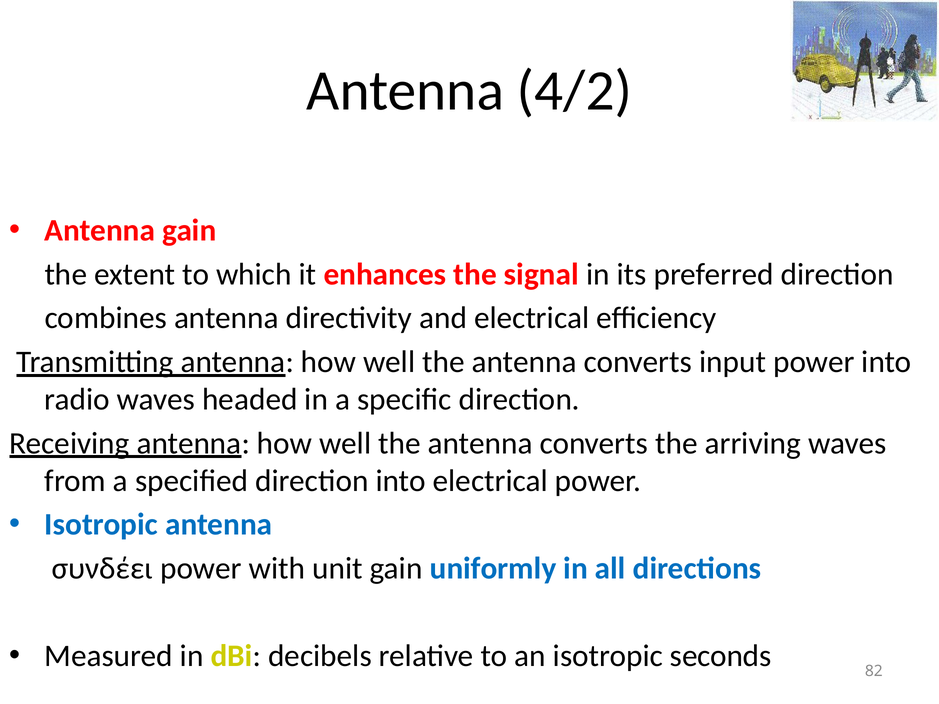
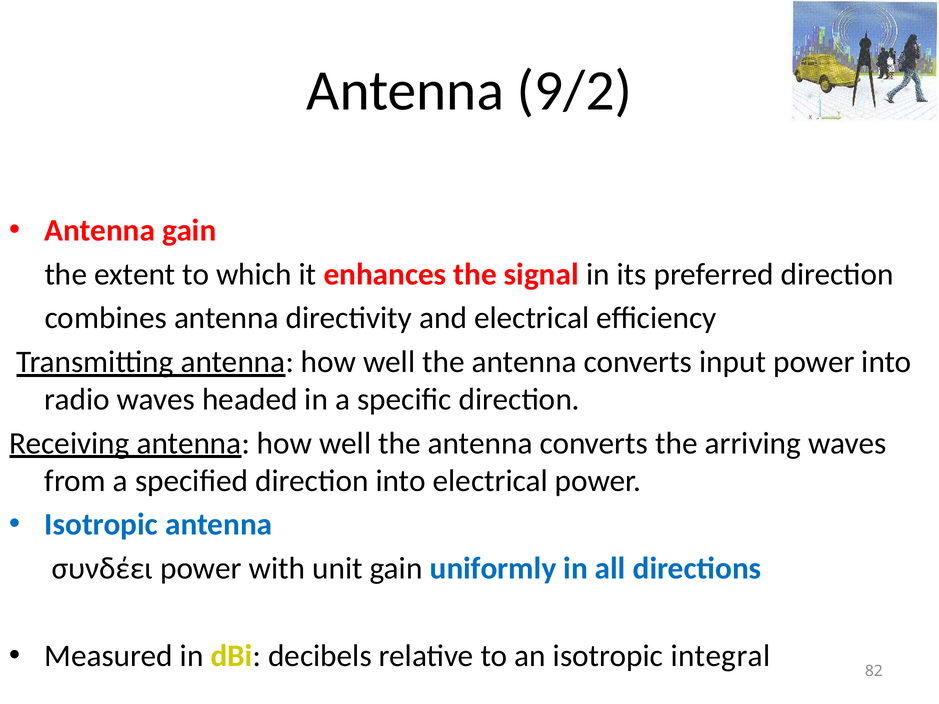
4/2: 4/2 -> 9/2
seconds: seconds -> integral
